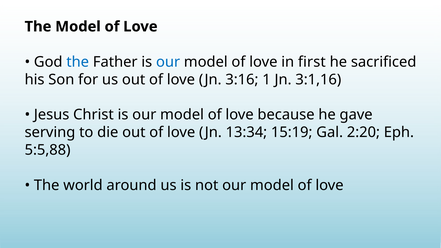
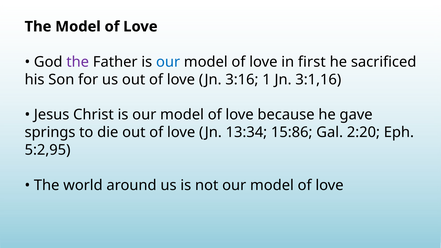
the at (78, 62) colour: blue -> purple
serving: serving -> springs
15:19: 15:19 -> 15:86
5:5,88: 5:5,88 -> 5:2,95
